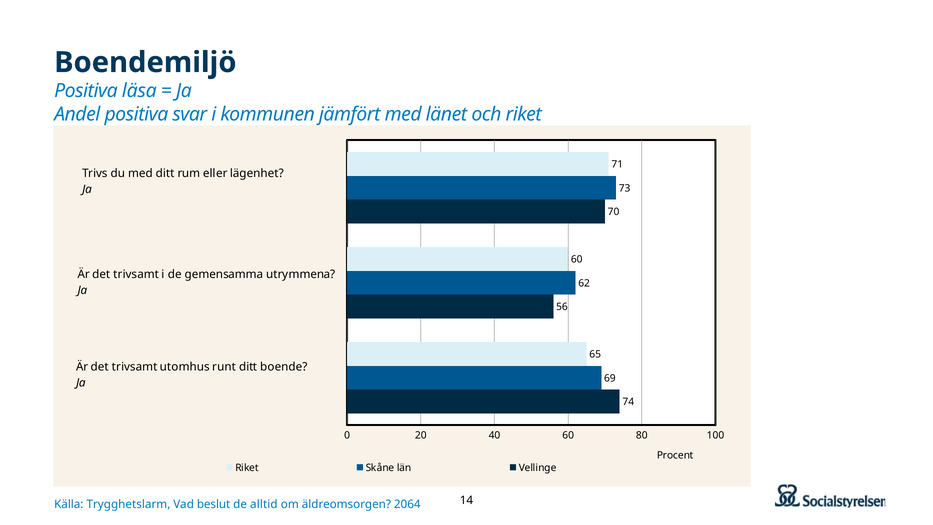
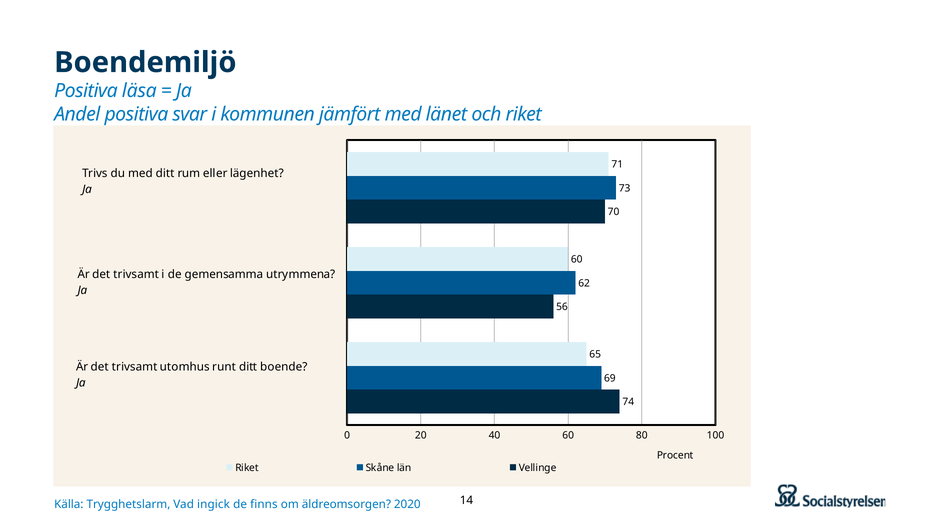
beslut: beslut -> ingick
alltid: alltid -> finns
2064: 2064 -> 2020
